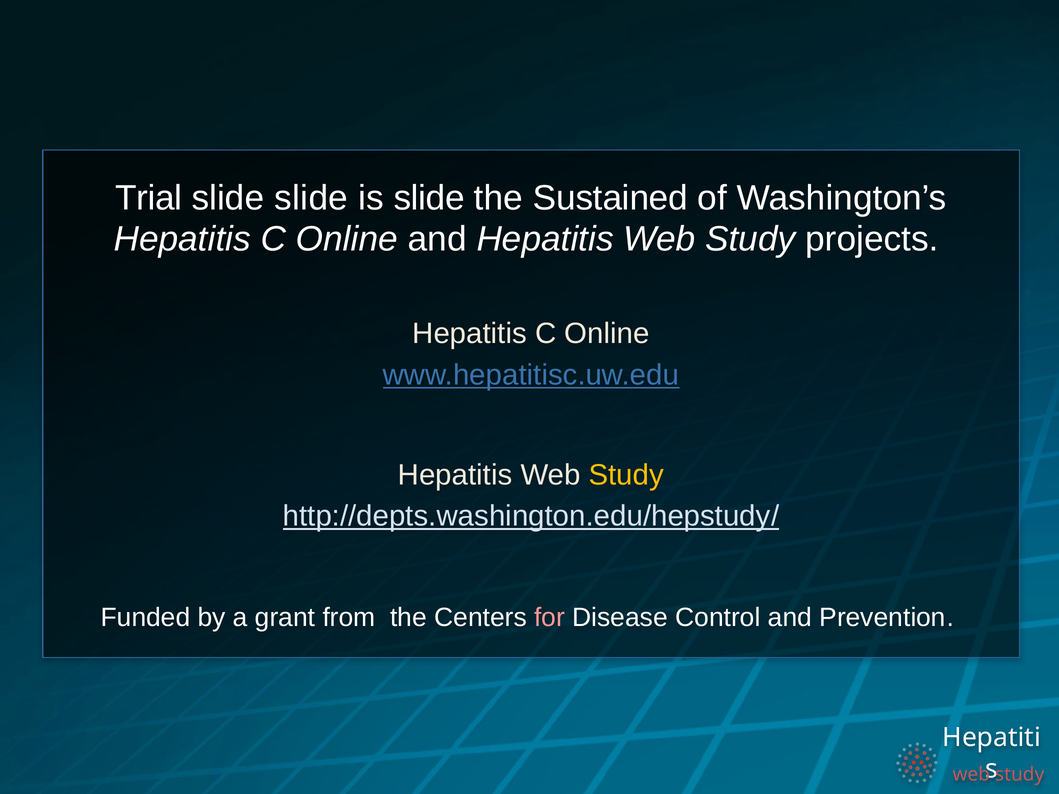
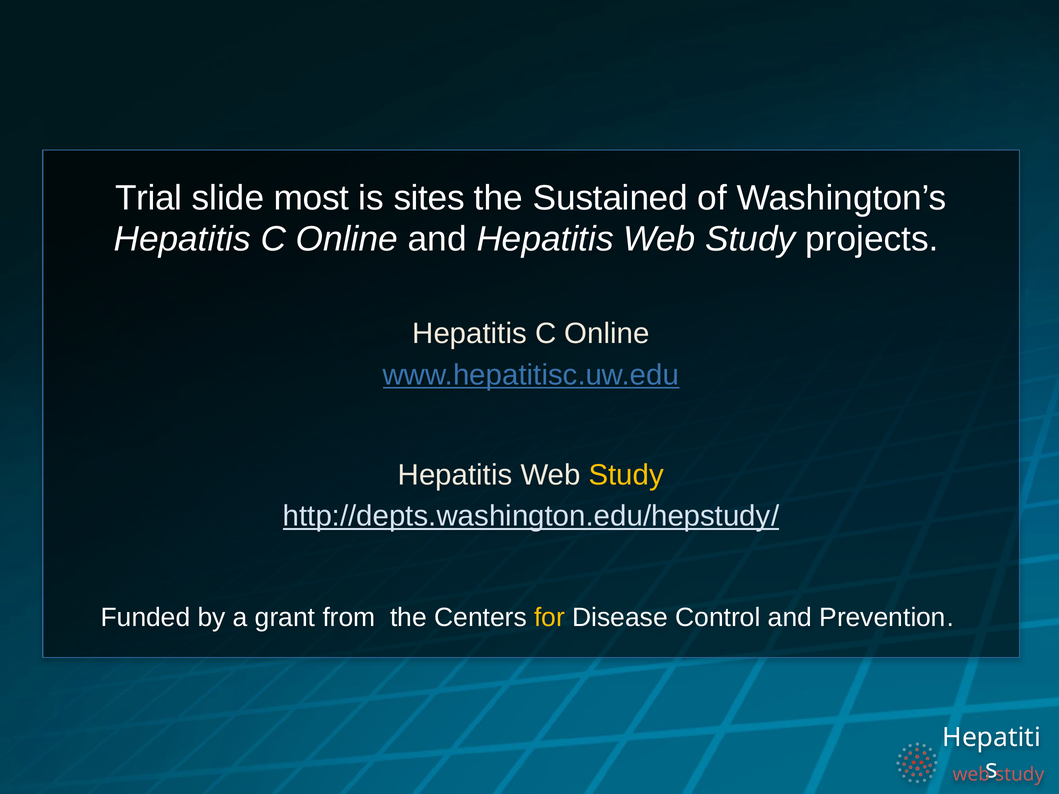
slide slide: slide -> most
is slide: slide -> sites
for colour: pink -> yellow
